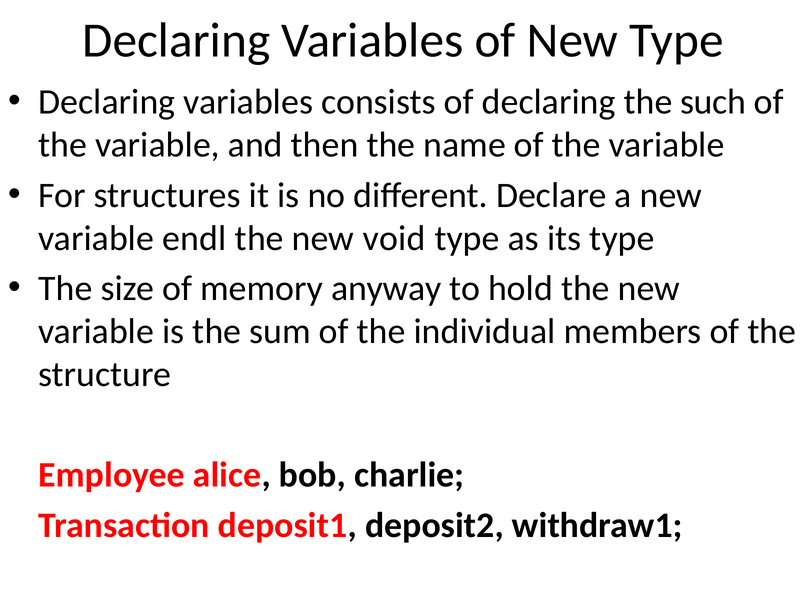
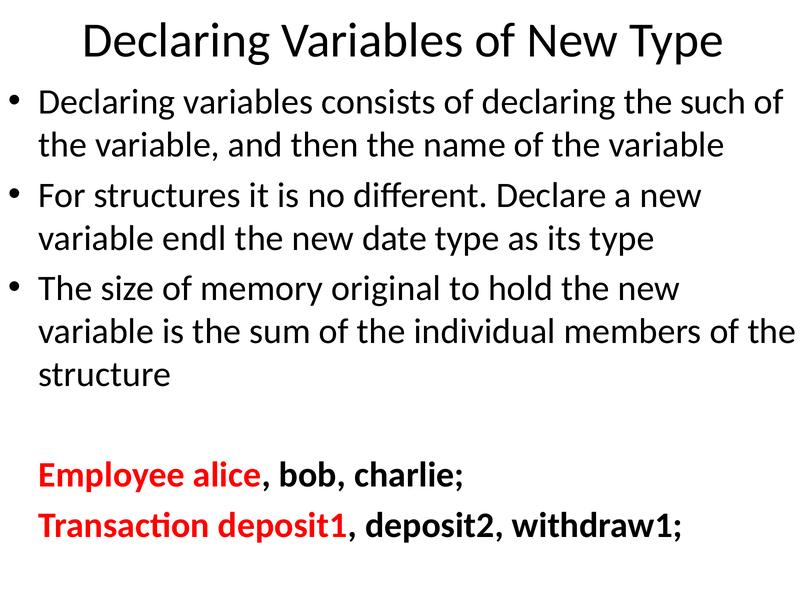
void: void -> date
anyway: anyway -> original
